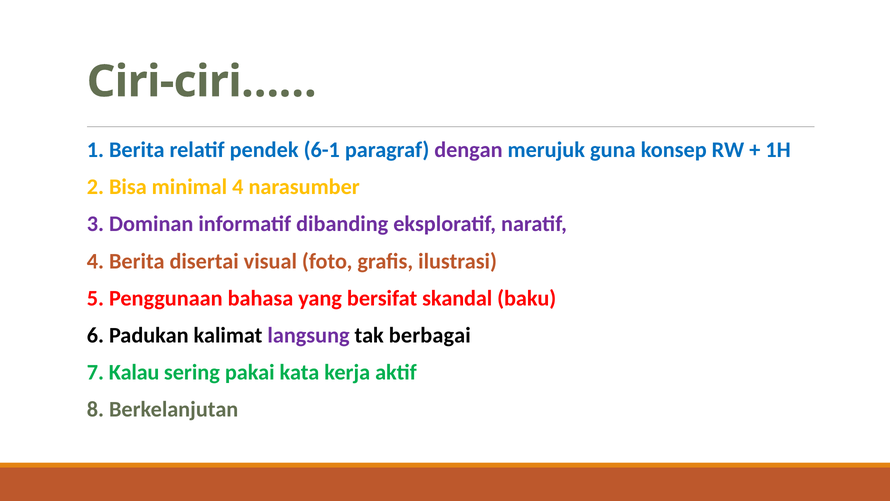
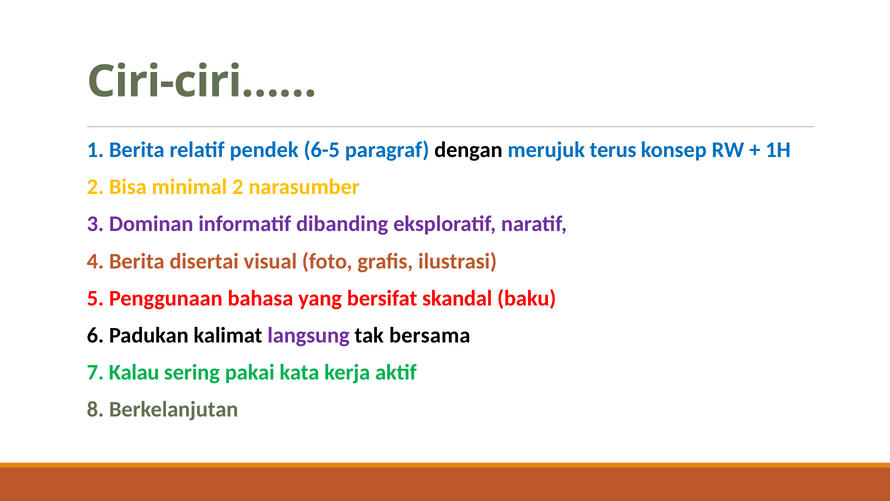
6-1: 6-1 -> 6-5
dengan colour: purple -> black
guna: guna -> terus
minimal 4: 4 -> 2
berbagai: berbagai -> bersama
